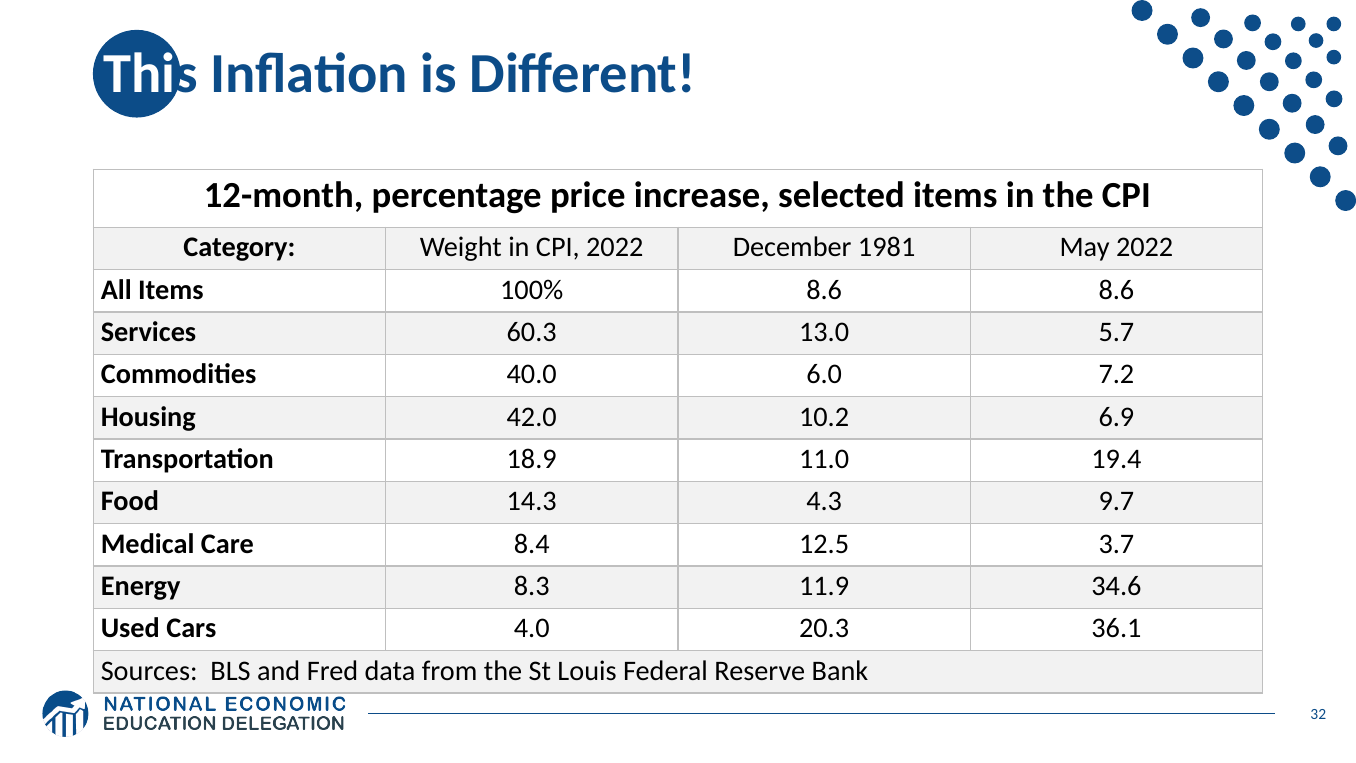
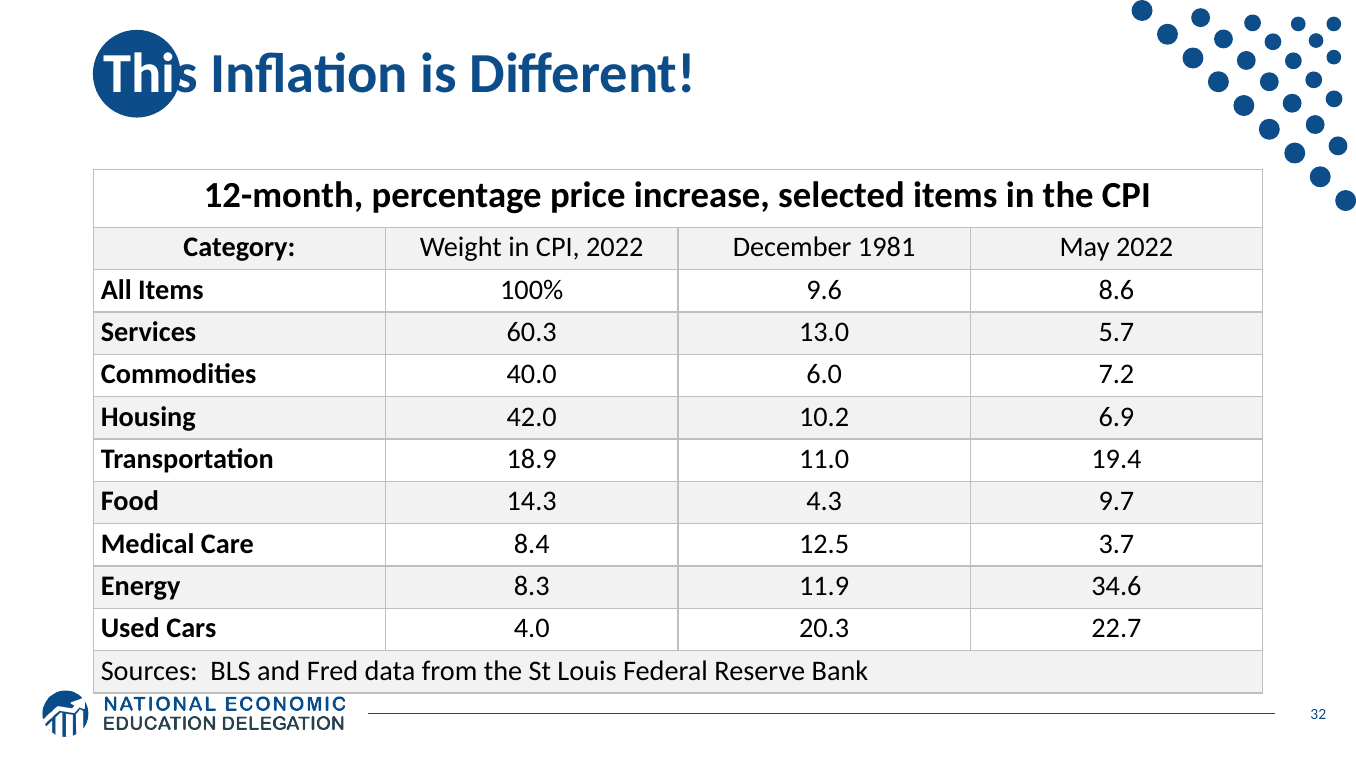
100% 8.6: 8.6 -> 9.6
36.1: 36.1 -> 22.7
